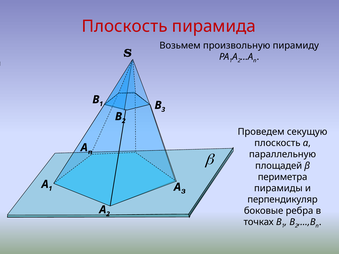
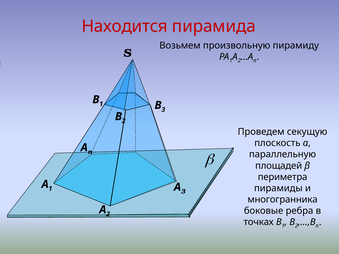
Плоскость at (125, 26): Плоскость -> Находится
перпендикуляр: перпендикуляр -> многогранника
